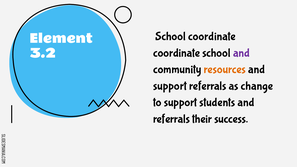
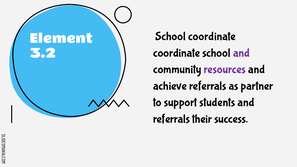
resources colour: orange -> purple
support at (170, 86): support -> achieve
change: change -> partner
